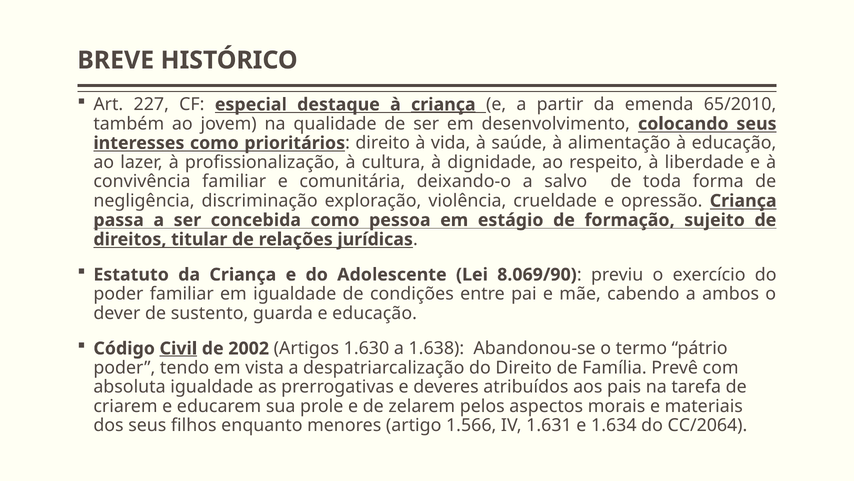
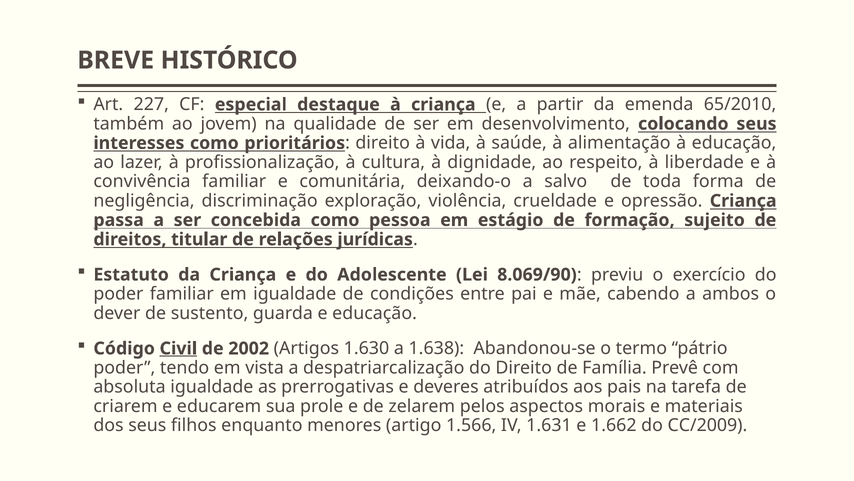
criança at (443, 104) underline: present -> none
1.634: 1.634 -> 1.662
CC/2064: CC/2064 -> CC/2009
